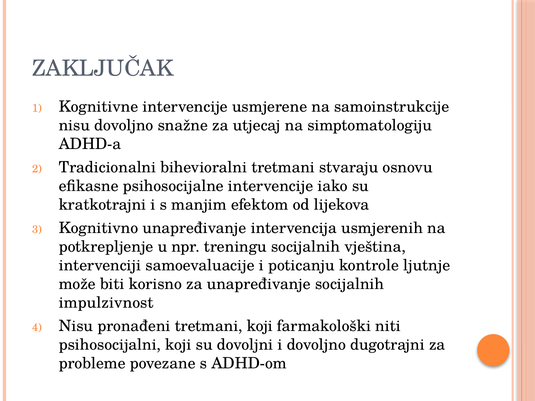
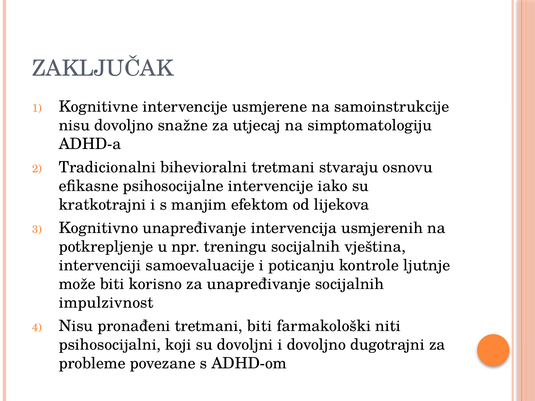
tretmani koji: koji -> biti
